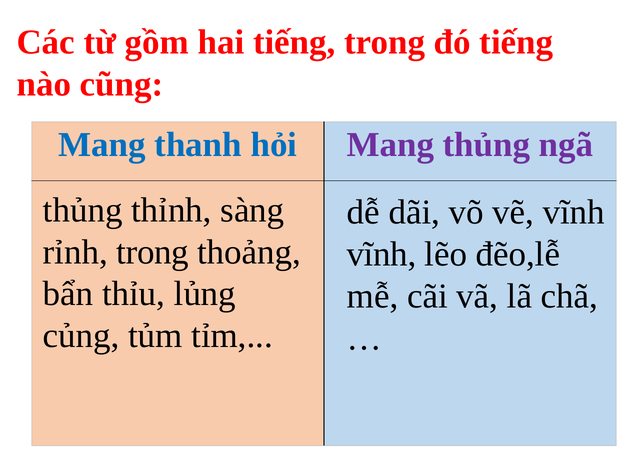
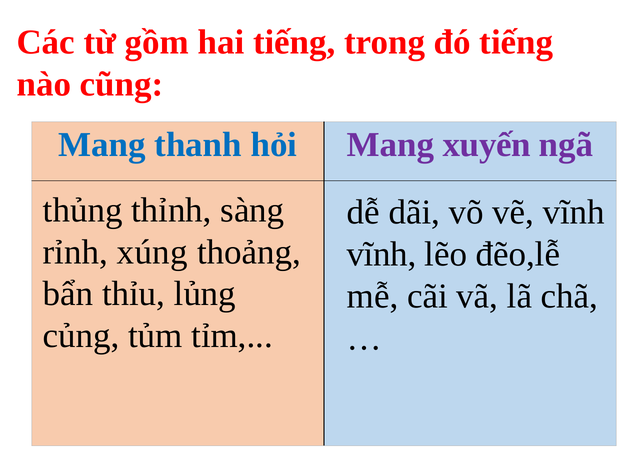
Mang thủng: thủng -> xuyến
rỉnh trong: trong -> xúng
